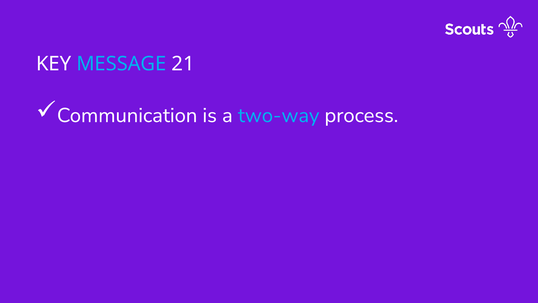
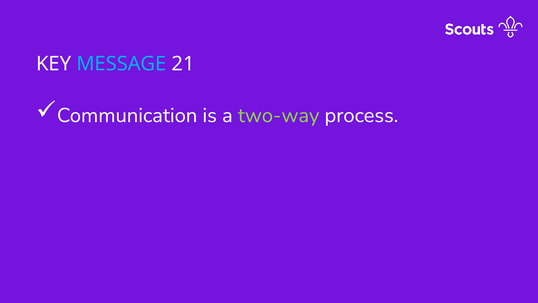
two-way colour: light blue -> light green
